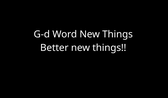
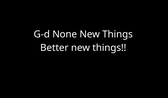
Word: Word -> None
